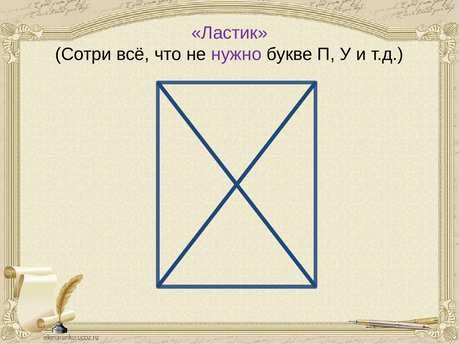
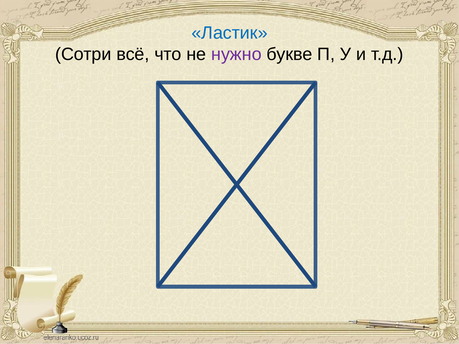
Ластик colour: purple -> blue
